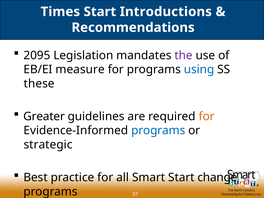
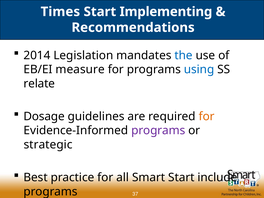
Introductions: Introductions -> Implementing
2095: 2095 -> 2014
the colour: purple -> blue
these: these -> relate
Greater: Greater -> Dosage
programs at (158, 130) colour: blue -> purple
change: change -> include
